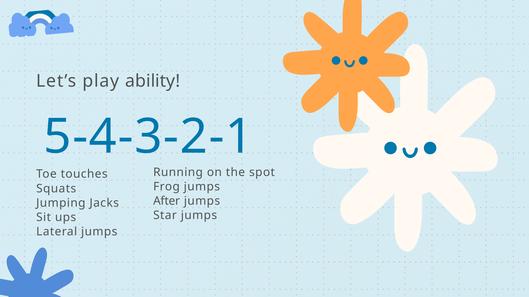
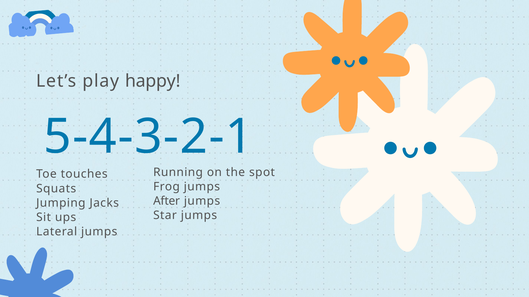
ability: ability -> happy
